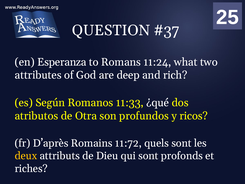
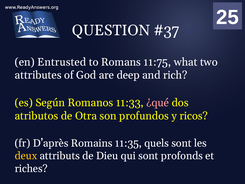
Esperanza: Esperanza -> Entrusted
11:24: 11:24 -> 11:75
¿qué colour: white -> pink
11:72: 11:72 -> 11:35
